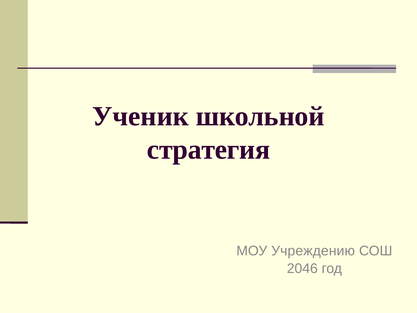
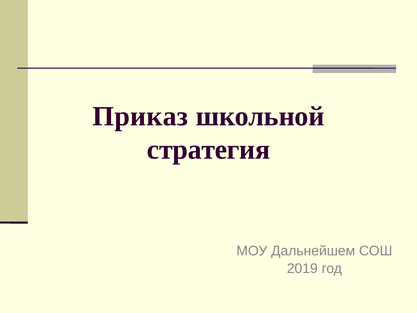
Ученик: Ученик -> Приказ
Учреждению: Учреждению -> Дальнейшем
2046: 2046 -> 2019
